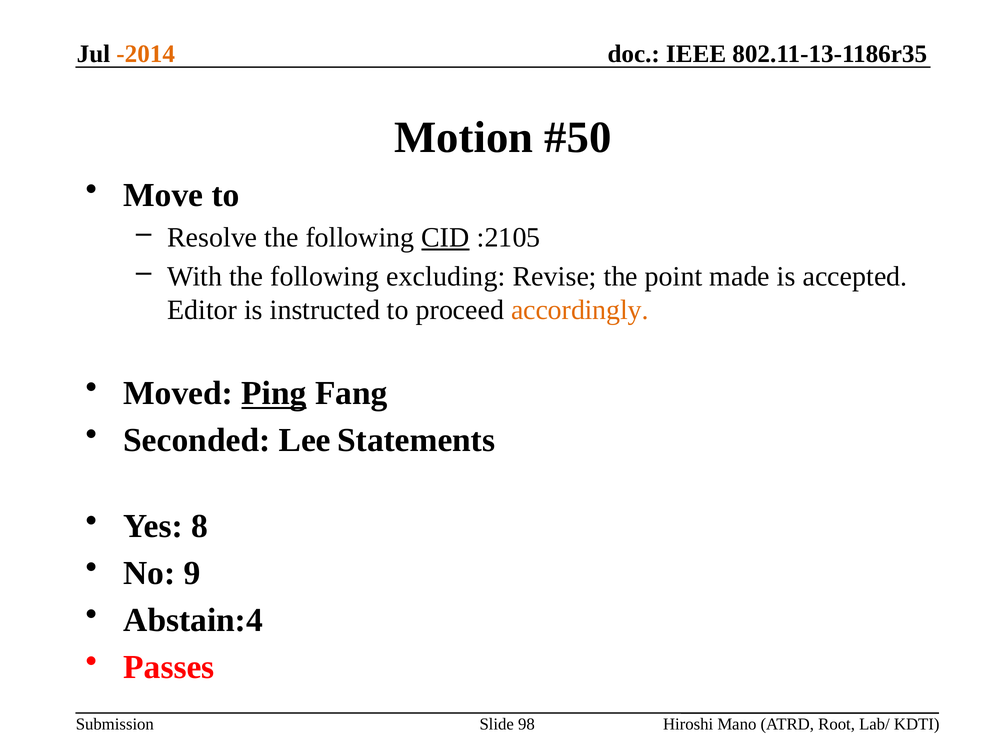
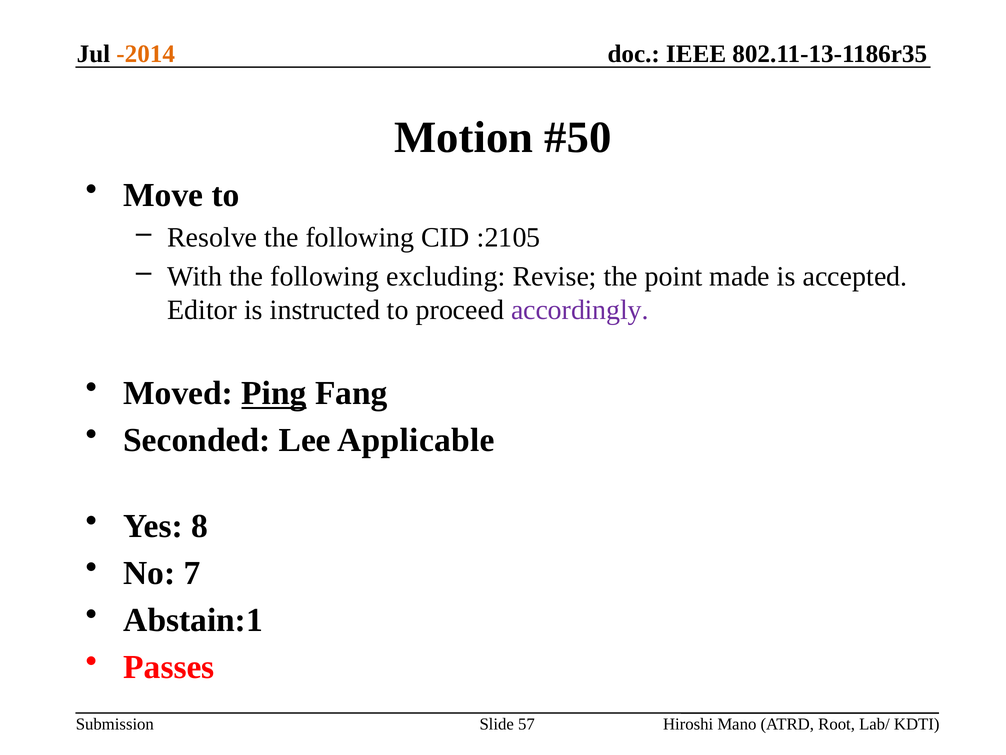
CID underline: present -> none
accordingly colour: orange -> purple
Statements: Statements -> Applicable
9: 9 -> 7
Abstain:4: Abstain:4 -> Abstain:1
98: 98 -> 57
